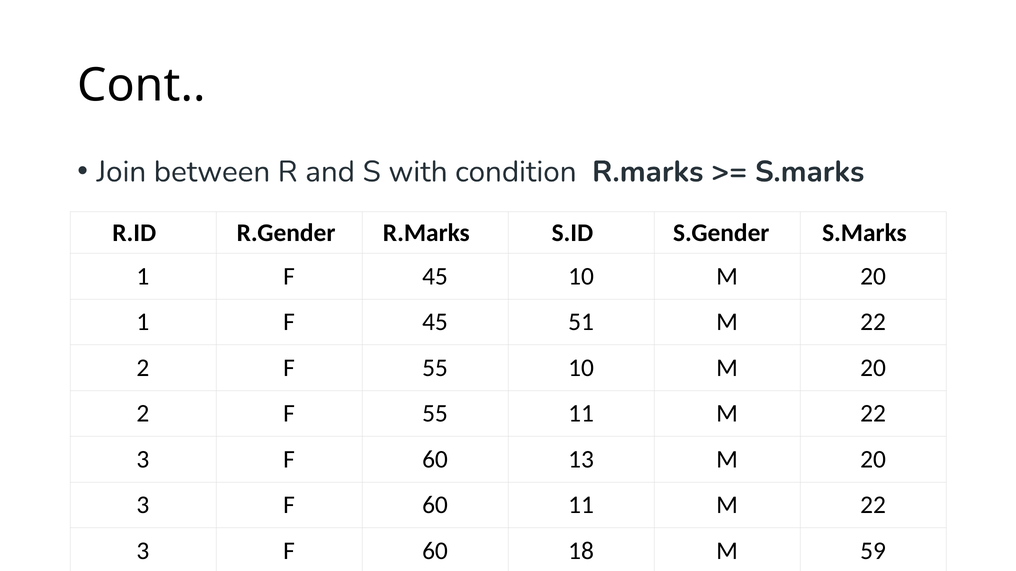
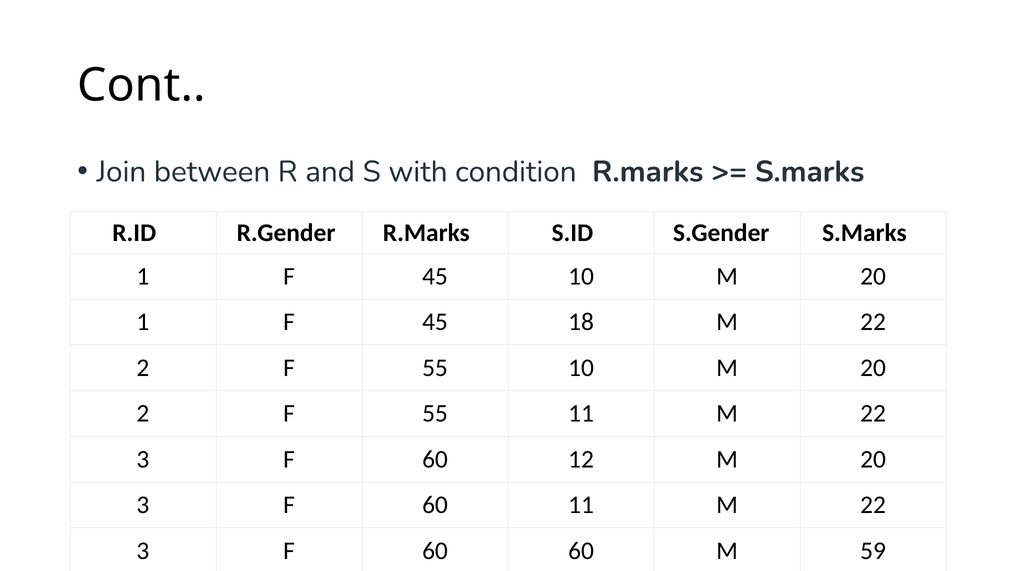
51: 51 -> 18
13: 13 -> 12
60 18: 18 -> 60
